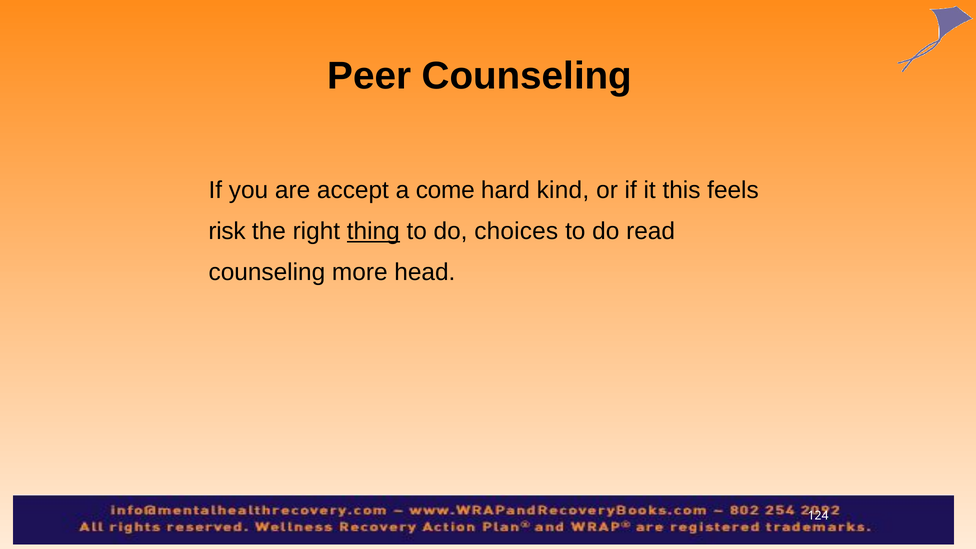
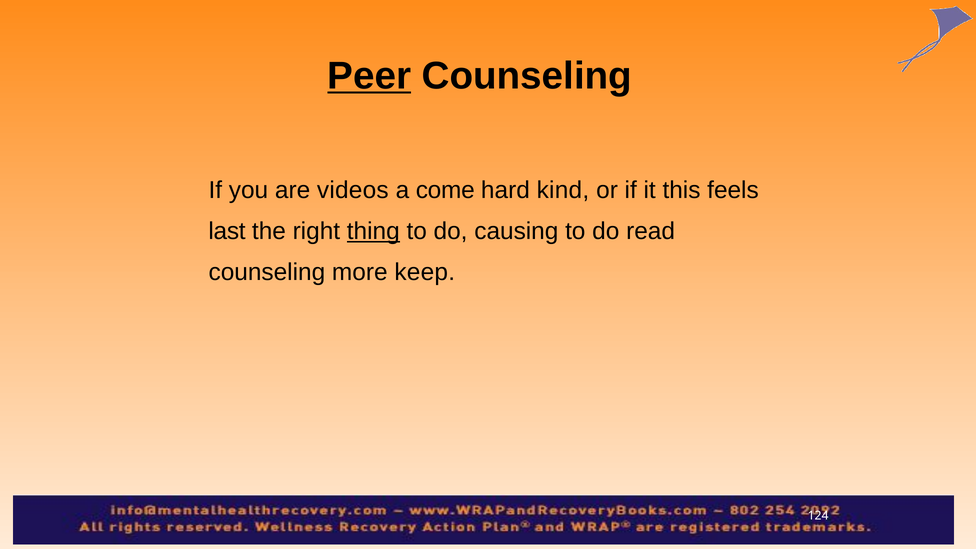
Peer underline: none -> present
accept: accept -> videos
risk: risk -> last
choices: choices -> causing
head: head -> keep
